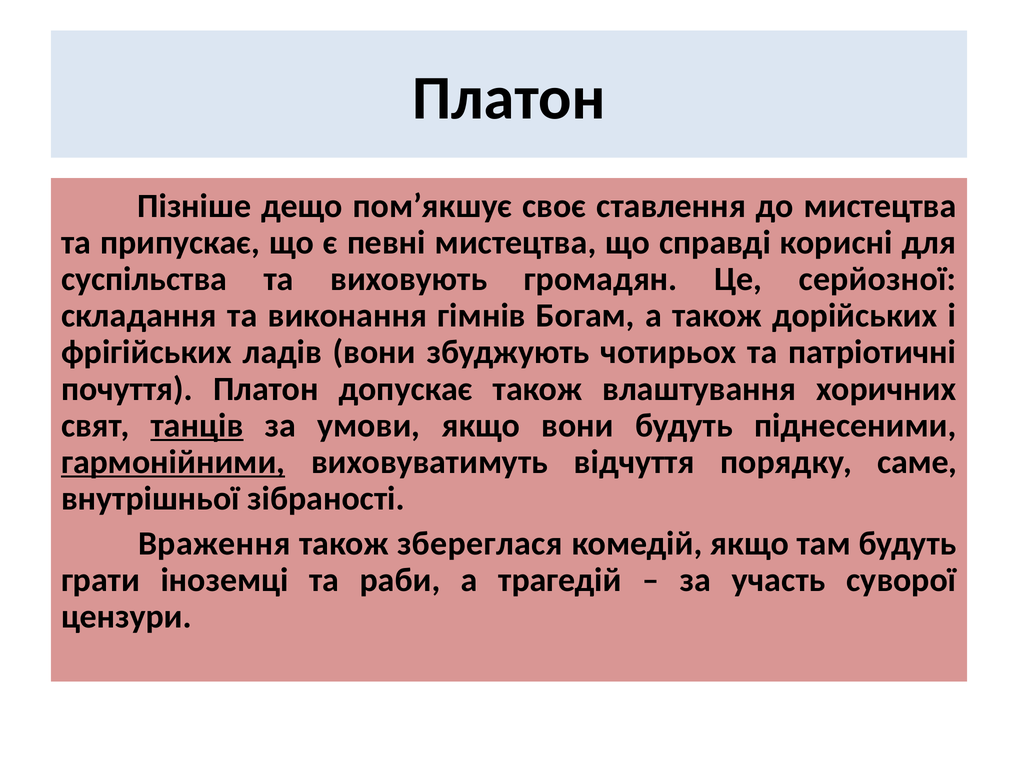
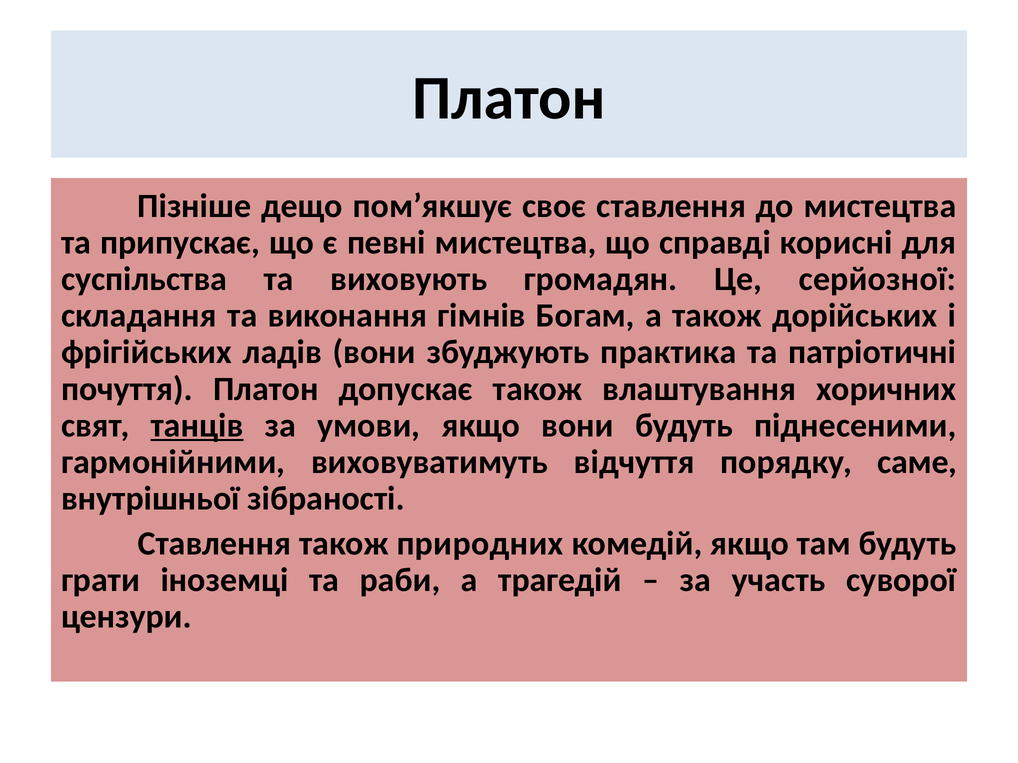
чотирьох: чотирьох -> практика
гармонійними underline: present -> none
Враження at (214, 544): Враження -> Ставлення
збереглася: збереглася -> природних
